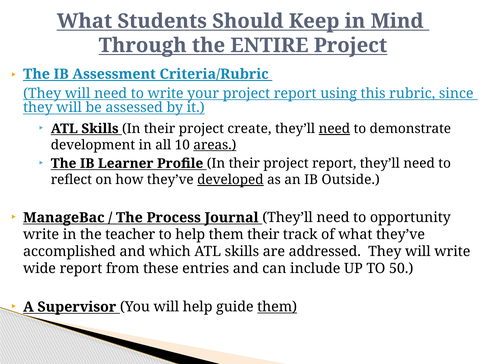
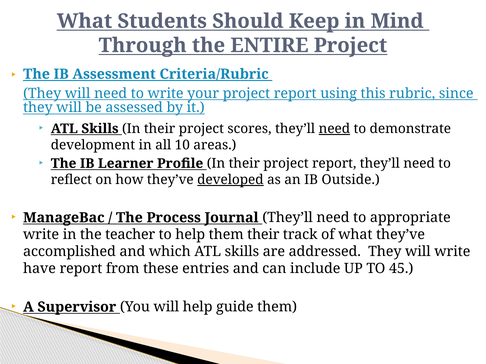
create: create -> scores
areas underline: present -> none
opportunity: opportunity -> appropriate
wide: wide -> have
50: 50 -> 45
them at (277, 307) underline: present -> none
